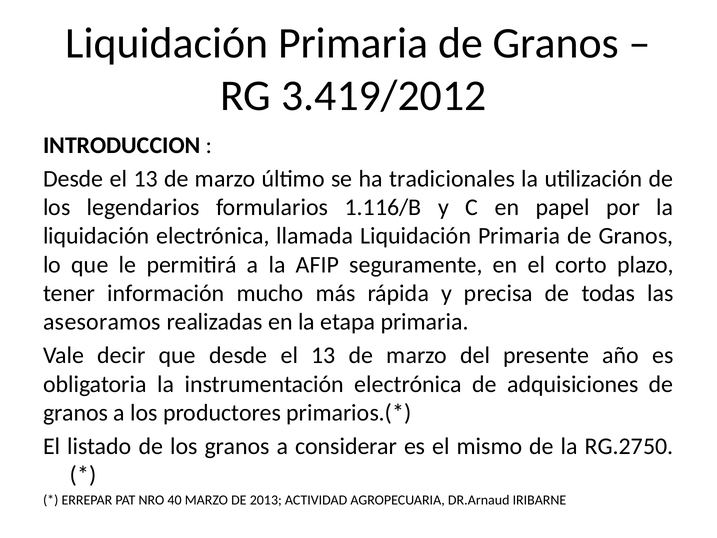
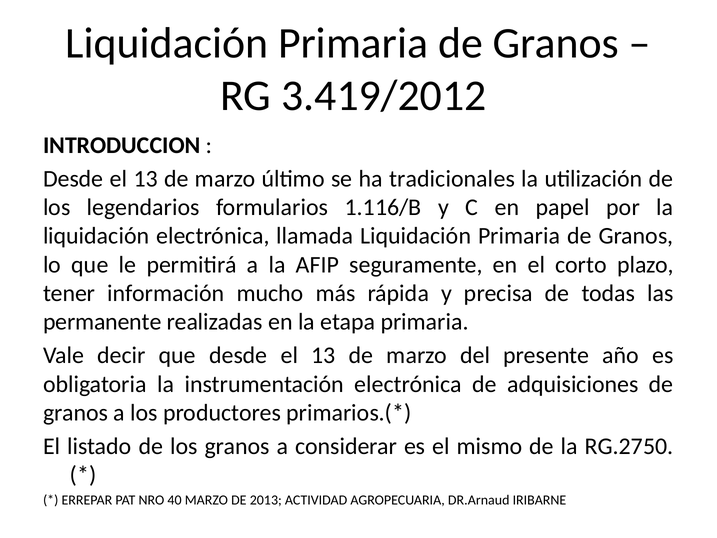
asesoramos: asesoramos -> permanente
